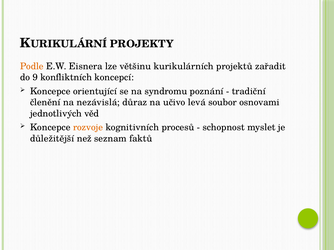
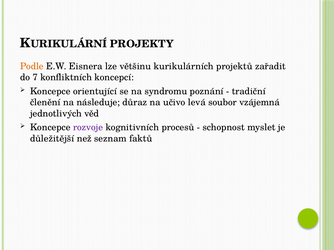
9: 9 -> 7
nezávislá: nezávislá -> následuje
osnovami: osnovami -> vzájemná
rozvoje colour: orange -> purple
